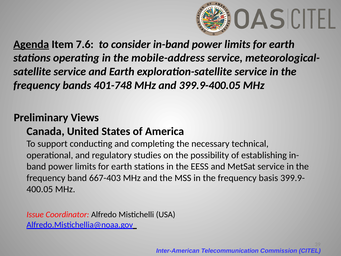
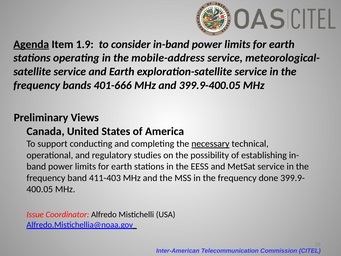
7.6: 7.6 -> 1.9
401-748: 401-748 -> 401-666
necessary underline: none -> present
667-403: 667-403 -> 411-403
basis: basis -> done
